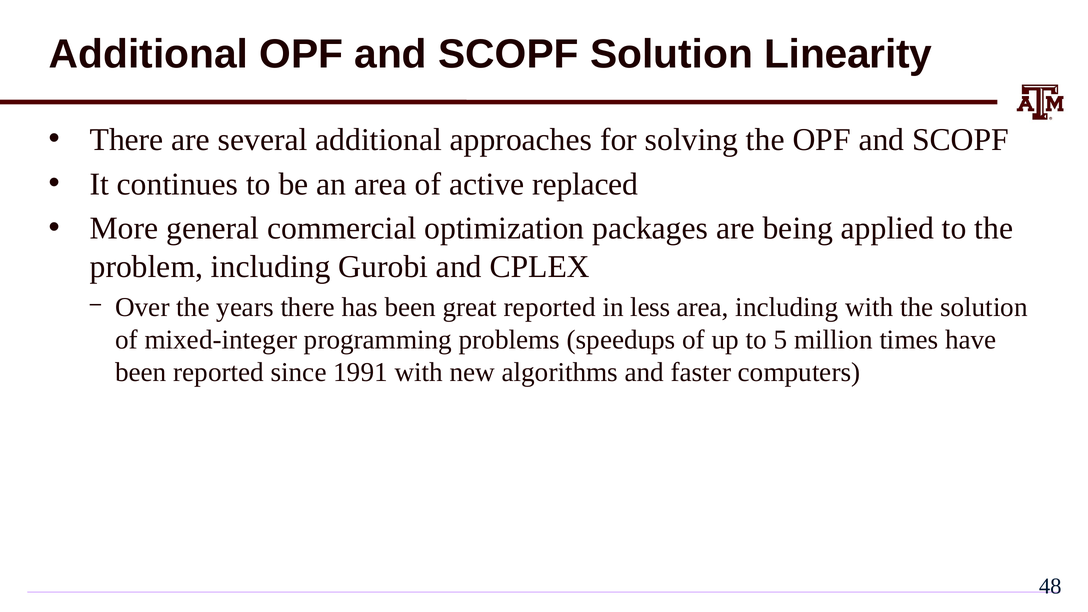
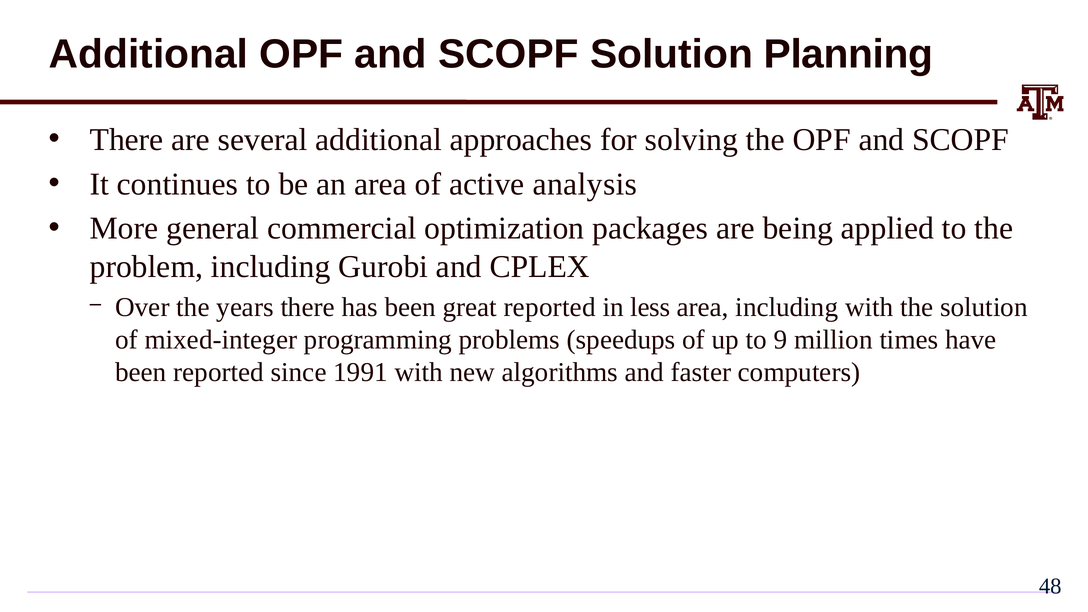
Linearity: Linearity -> Planning
replaced: replaced -> analysis
5: 5 -> 9
